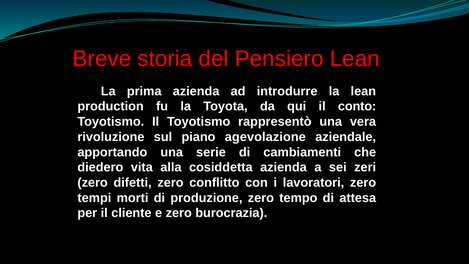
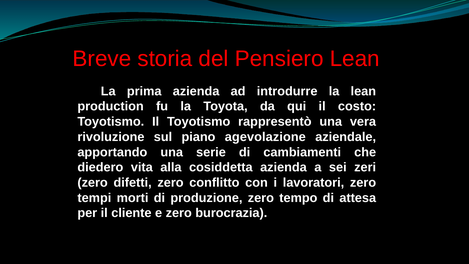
conto: conto -> costo
